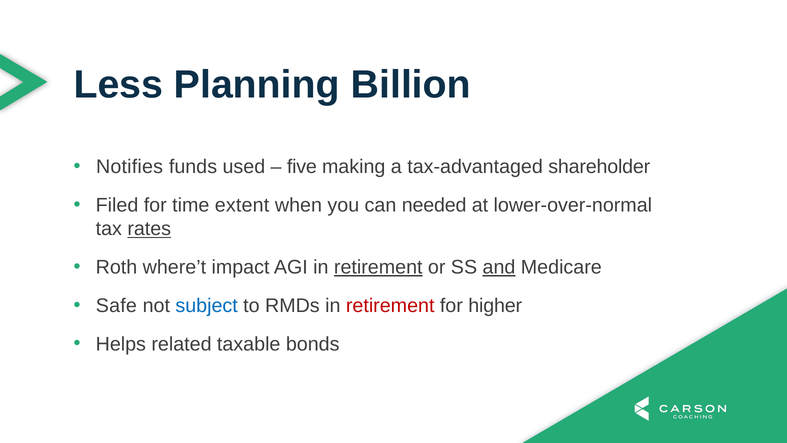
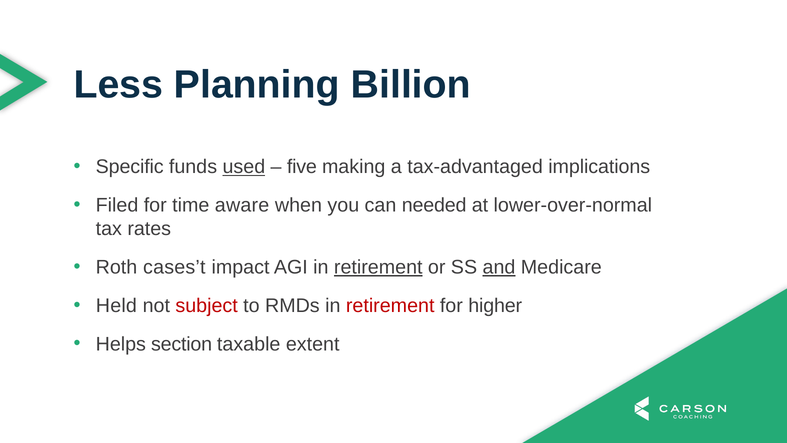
Notifies: Notifies -> Specific
used underline: none -> present
shareholder: shareholder -> implications
extent: extent -> aware
rates underline: present -> none
where’t: where’t -> cases’t
Safe: Safe -> Held
subject colour: blue -> red
related: related -> section
bonds: bonds -> extent
